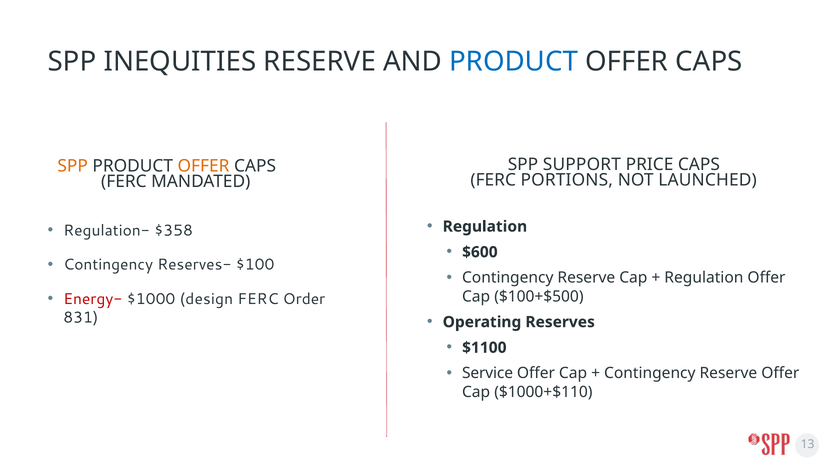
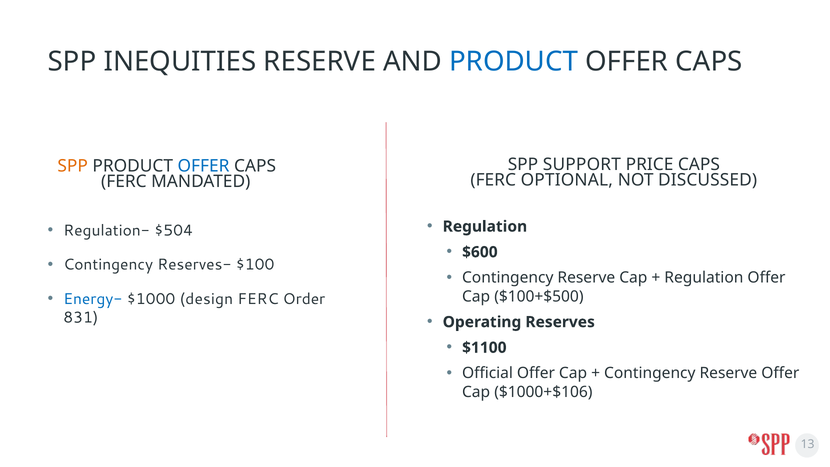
OFFER at (204, 166) colour: orange -> blue
PORTIONS: PORTIONS -> OPTIONAL
LAUNCHED: LAUNCHED -> DISCUSSED
$358: $358 -> $504
Energy- colour: red -> blue
Service: Service -> Official
$1000+$110: $1000+$110 -> $1000+$106
